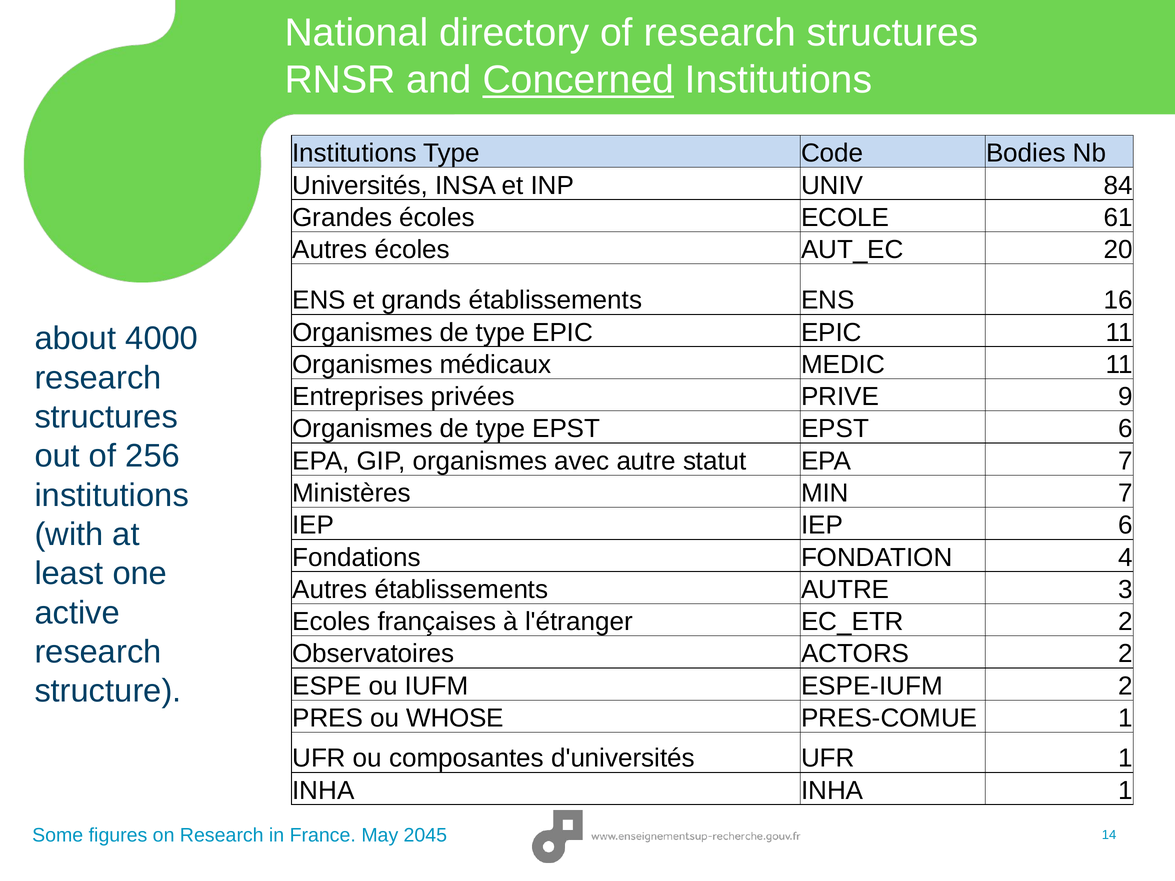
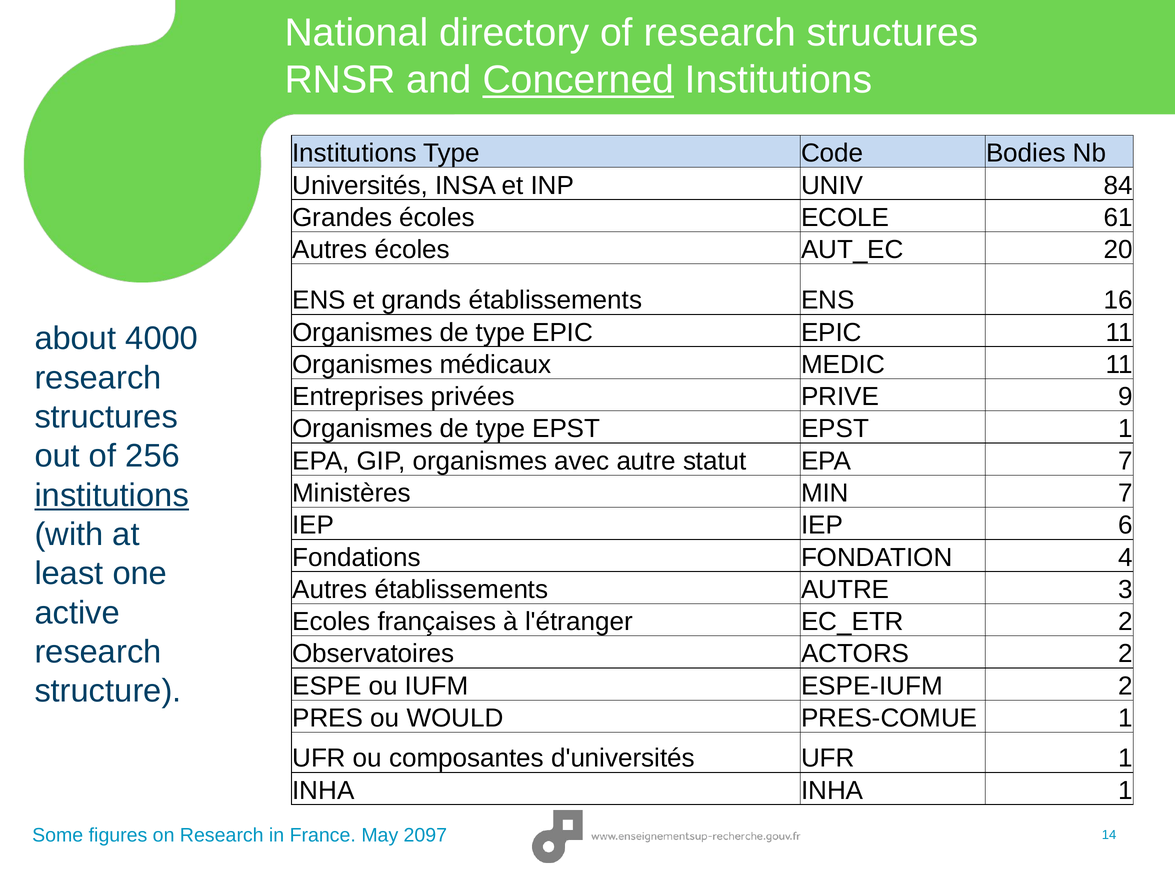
EPST 6: 6 -> 1
institutions at (112, 495) underline: none -> present
WHOSE: WHOSE -> WOULD
2045: 2045 -> 2097
